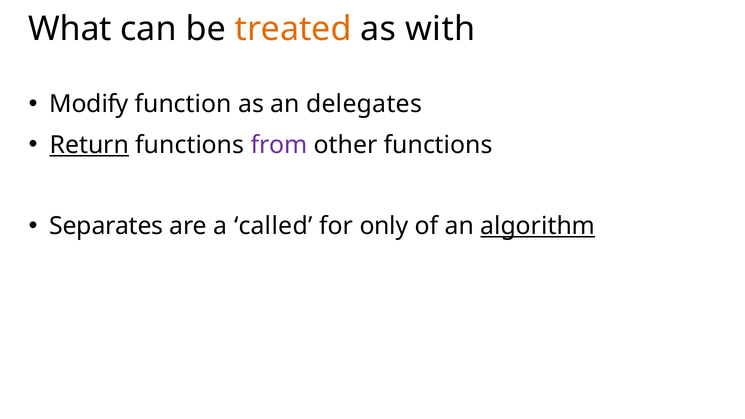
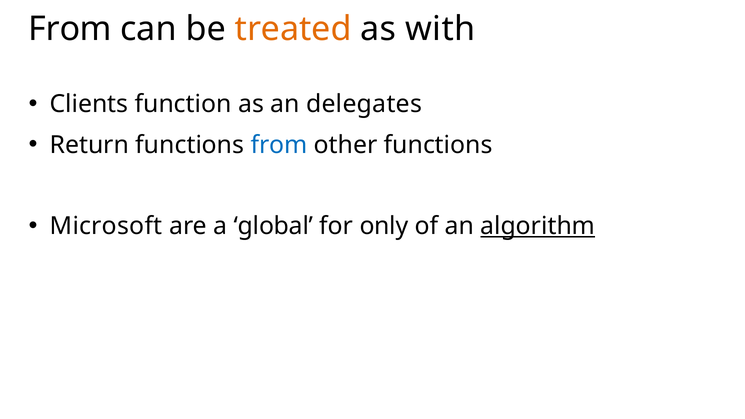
What at (70, 29): What -> From
Modify: Modify -> Clients
Return underline: present -> none
from at (279, 145) colour: purple -> blue
Separates: Separates -> Microsoft
called: called -> global
